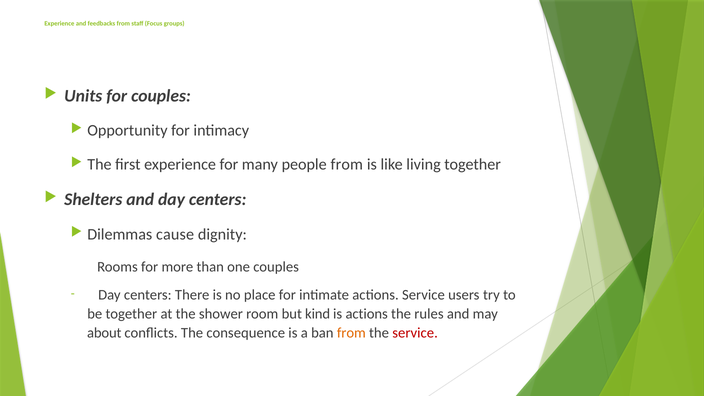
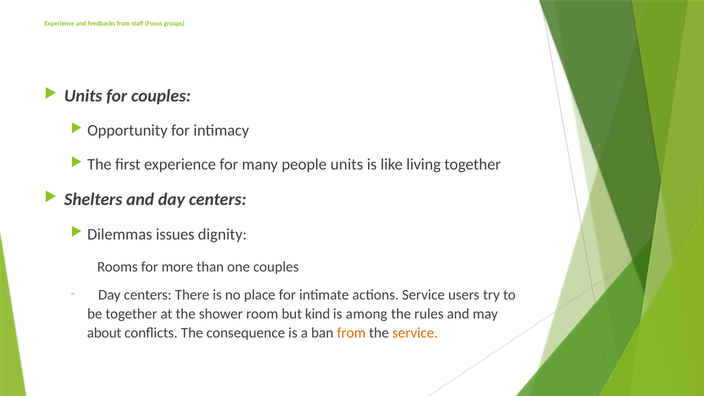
people from: from -> units
cause: cause -> issues
is actions: actions -> among
service at (415, 333) colour: red -> orange
